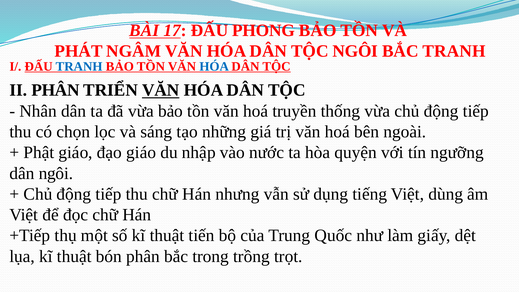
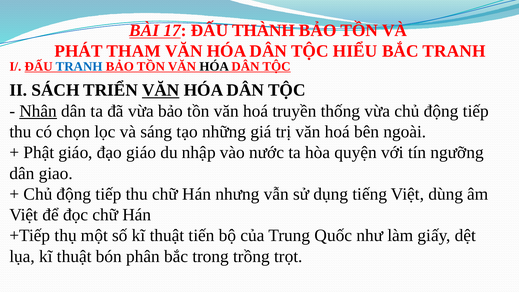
PHONG: PHONG -> THÀNH
NGÂM: NGÂM -> THAM
TỘC NGÔI: NGÔI -> HIỂU
HÓA at (214, 66) colour: blue -> black
II PHÂN: PHÂN -> SÁCH
Nhân underline: none -> present
dân ngôi: ngôi -> giao
